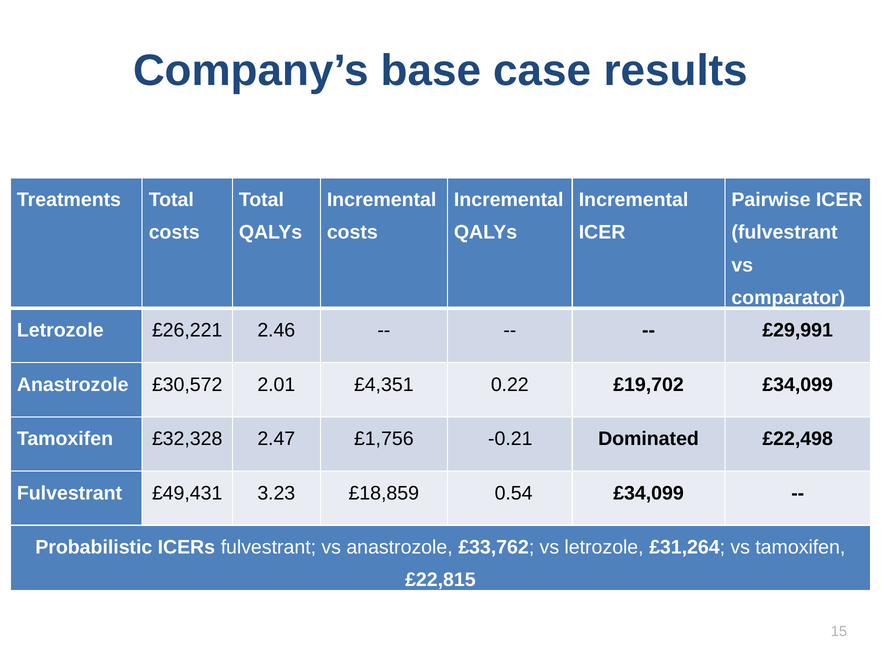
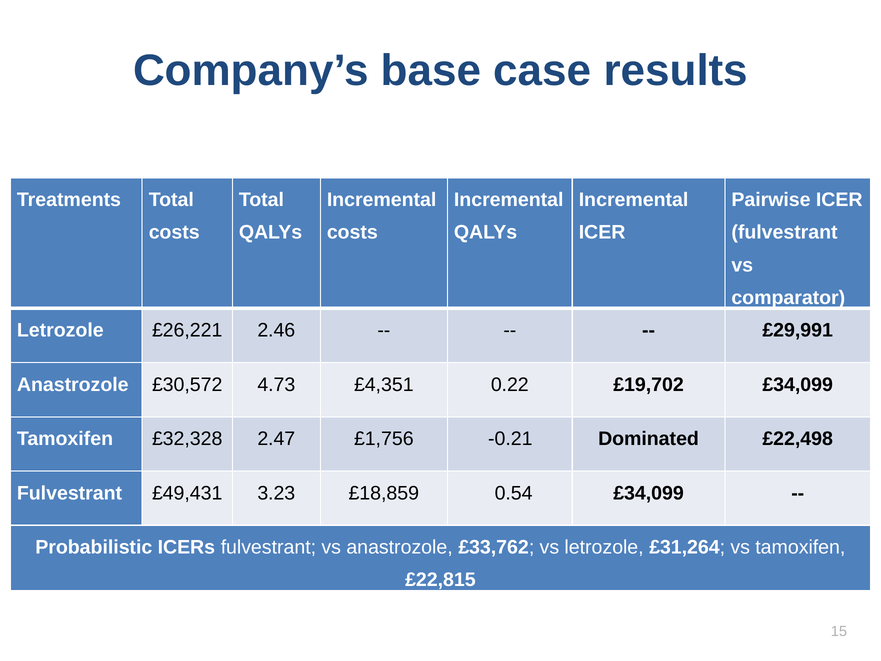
2.01: 2.01 -> 4.73
